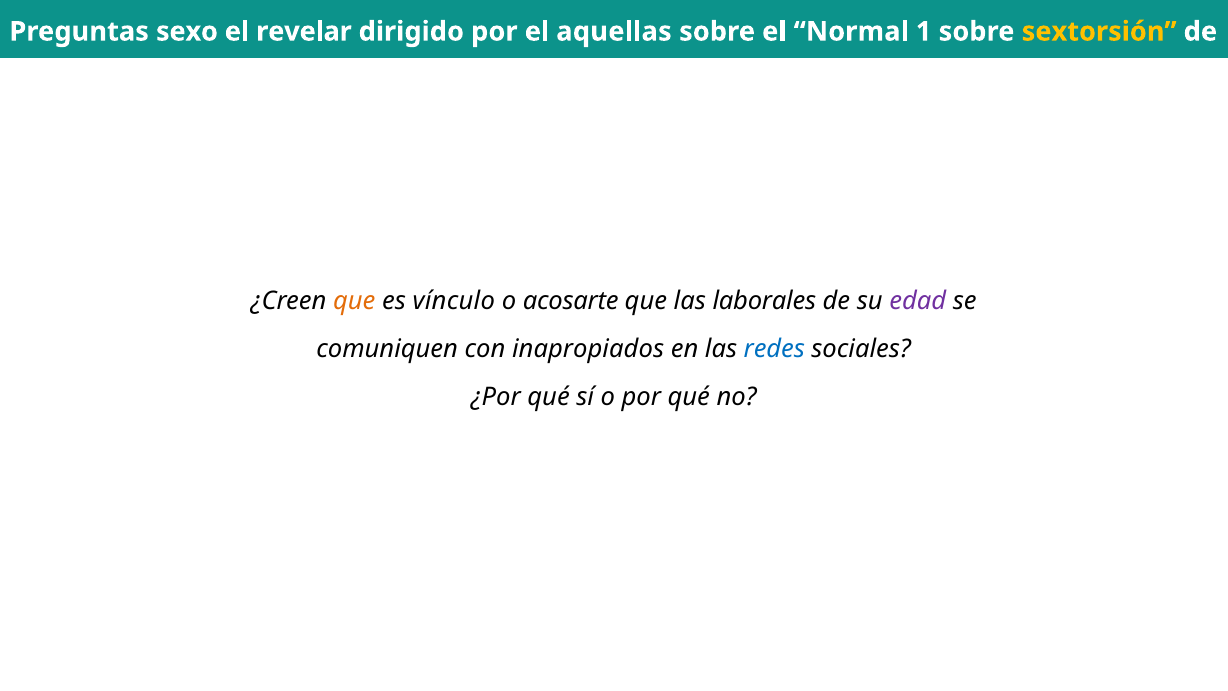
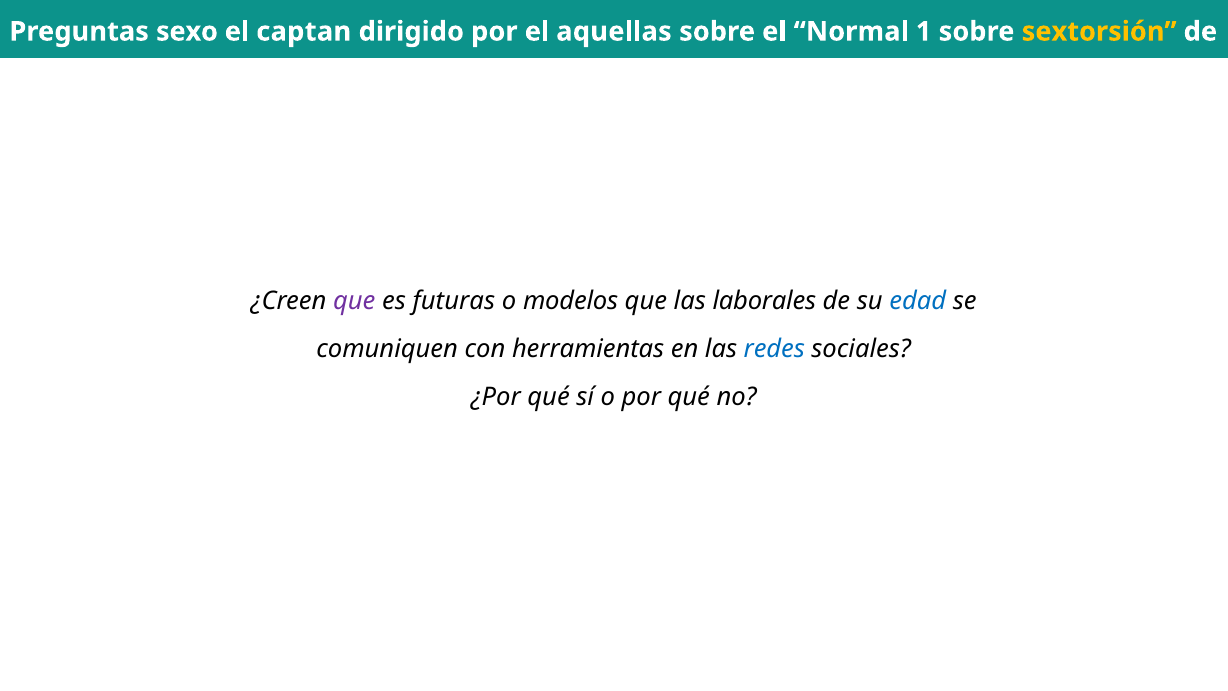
revelar: revelar -> captan
que at (354, 301) colour: orange -> purple
vínculo: vínculo -> futuras
acosarte: acosarte -> modelos
edad colour: purple -> blue
inapropiados: inapropiados -> herramientas
